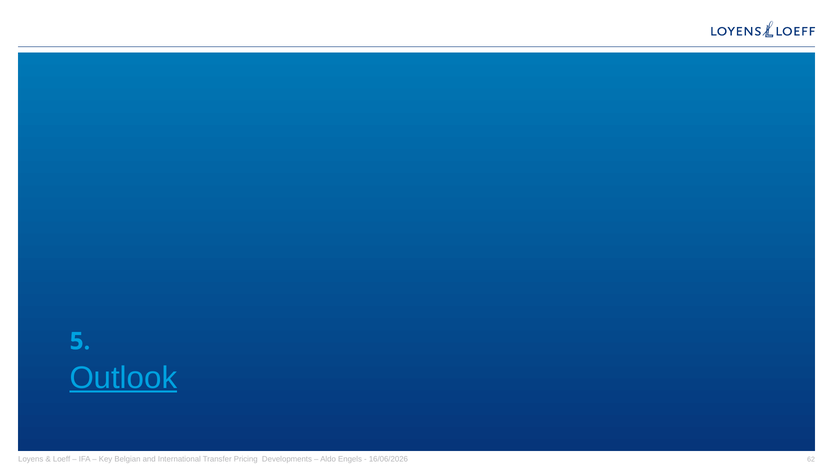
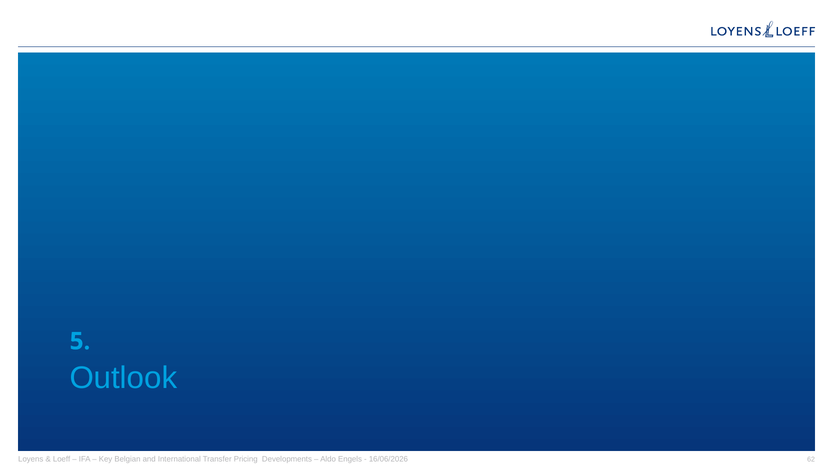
Outlook underline: present -> none
